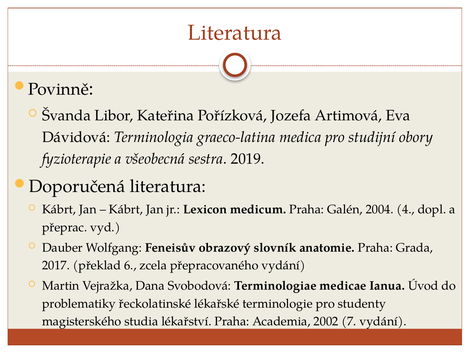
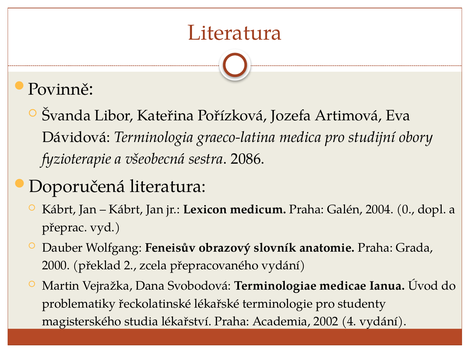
2019: 2019 -> 2086
4: 4 -> 0
2017: 2017 -> 2000
6: 6 -> 2
7: 7 -> 4
